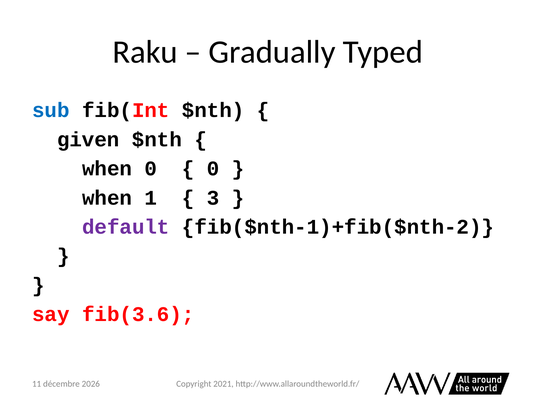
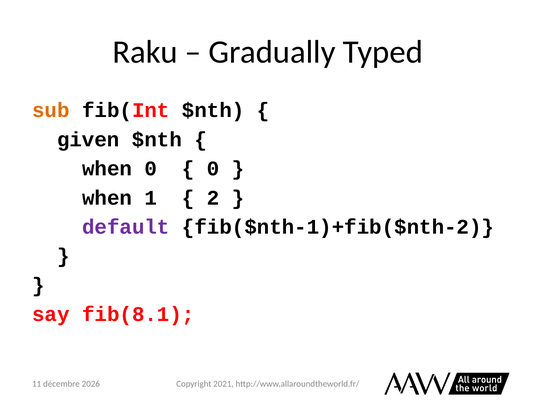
sub colour: blue -> orange
3: 3 -> 2
fib(3.6: fib(3.6 -> fib(8.1
